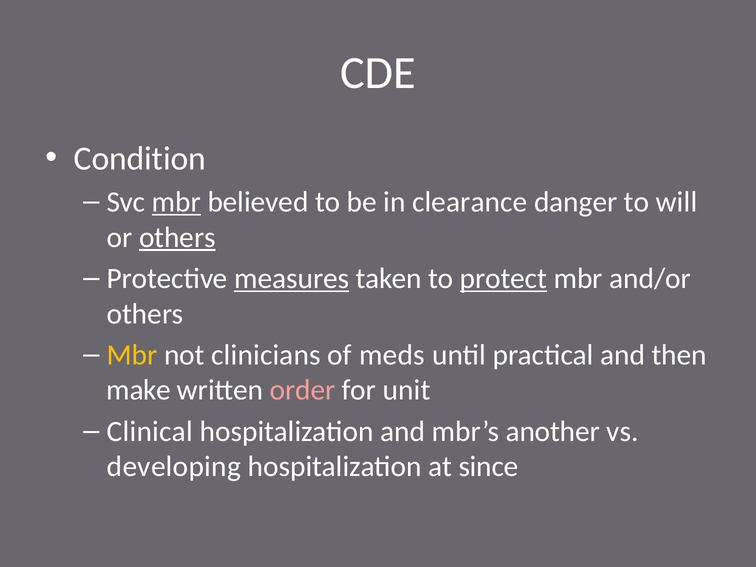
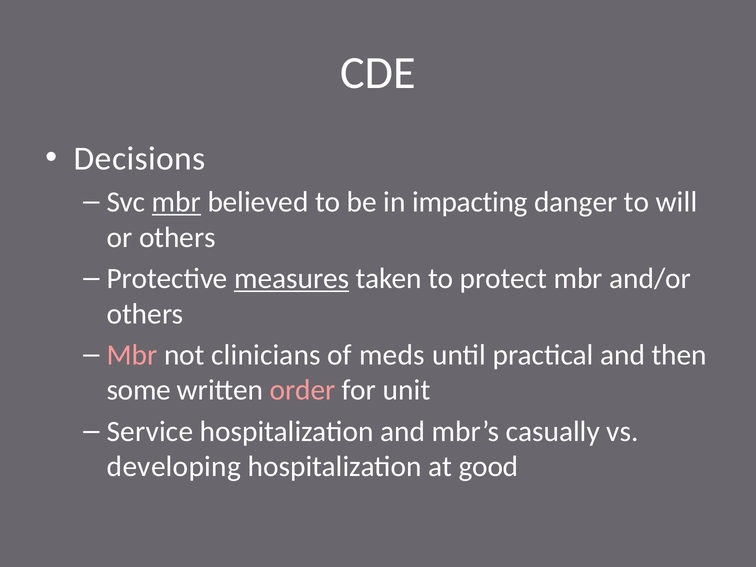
Condition: Condition -> Decisions
clearance: clearance -> impacting
others at (177, 237) underline: present -> none
protect underline: present -> none
Mbr at (132, 355) colour: yellow -> pink
make: make -> some
Clinical: Clinical -> Service
another: another -> casually
since: since -> good
